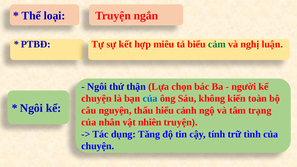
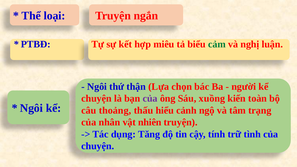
của at (150, 99) colour: blue -> purple
không: không -> xuồng
nguyện: nguyện -> thoảng
